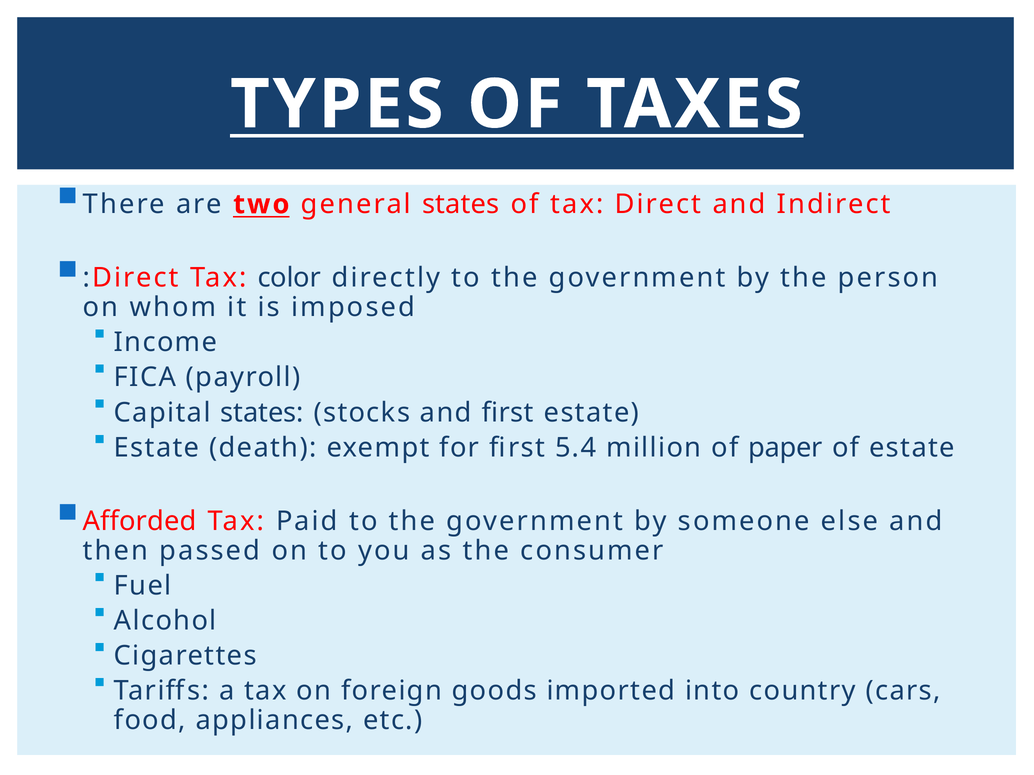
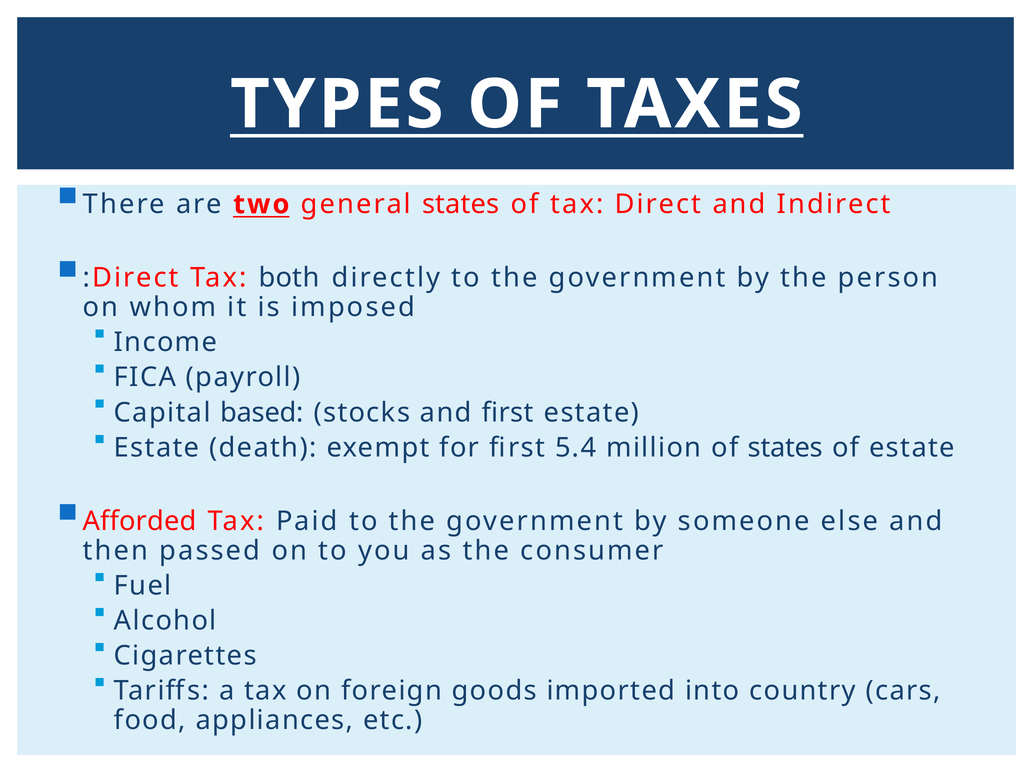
color: color -> both
Capital states: states -> based
of paper: paper -> states
